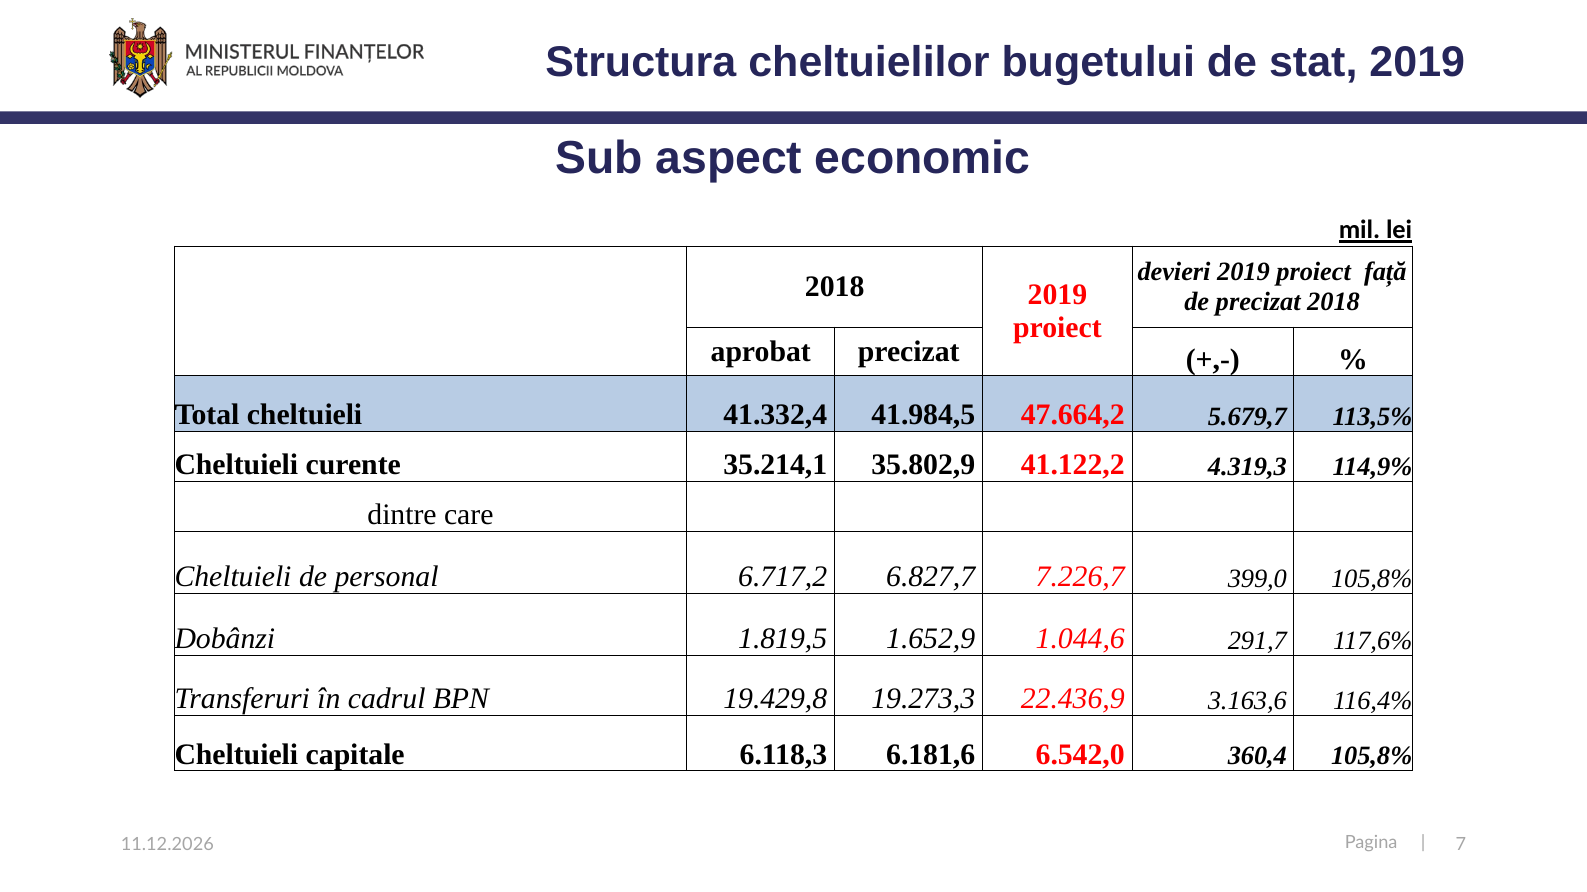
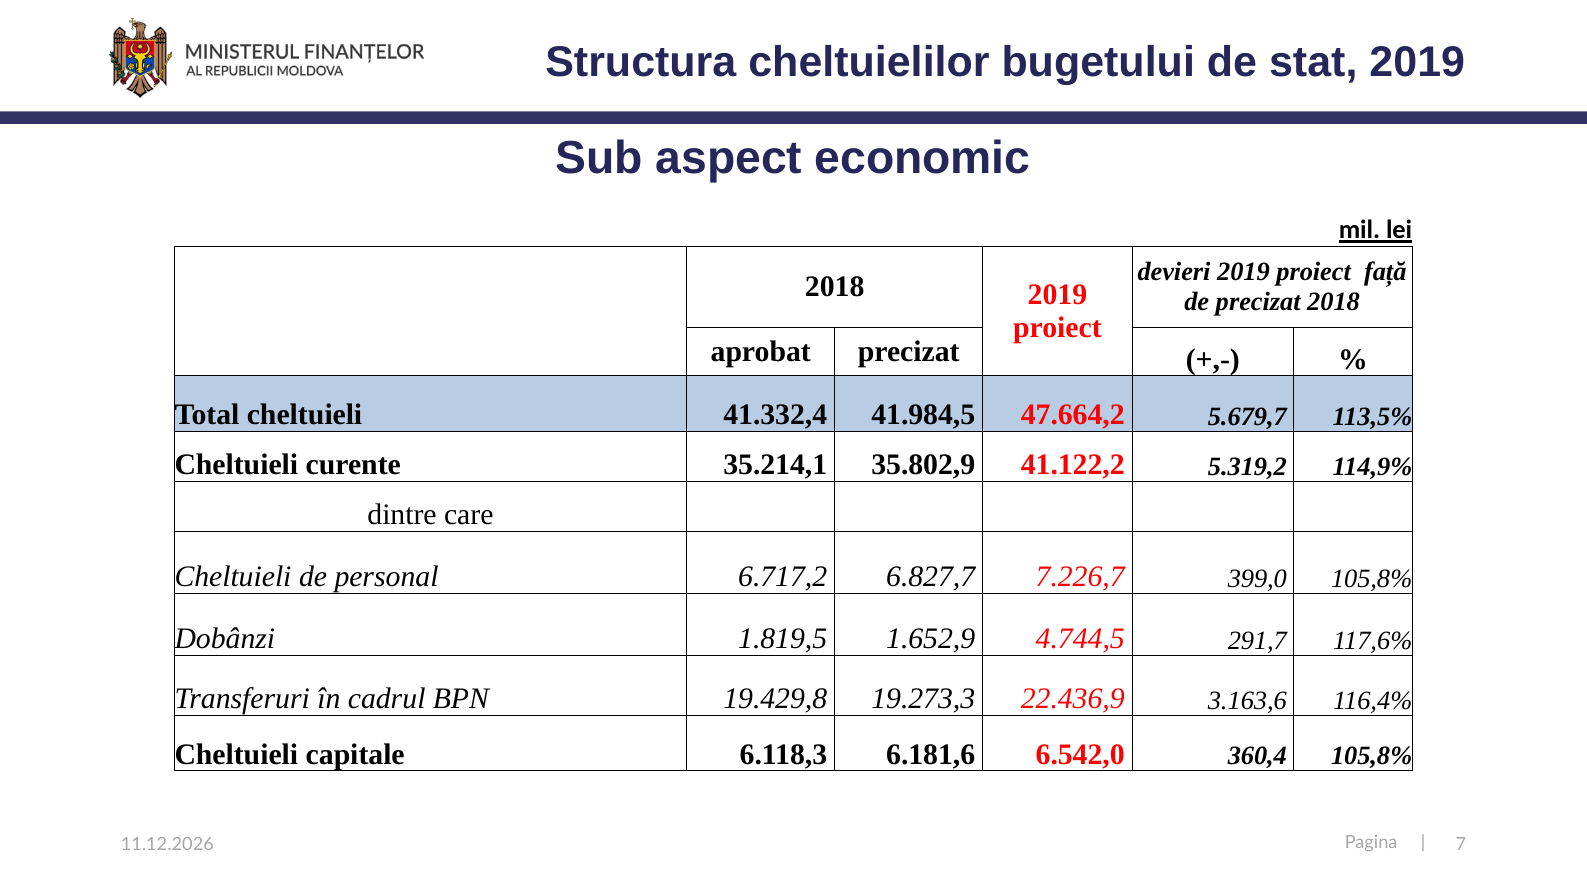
4.319,3: 4.319,3 -> 5.319,2
1.044,6: 1.044,6 -> 4.744,5
